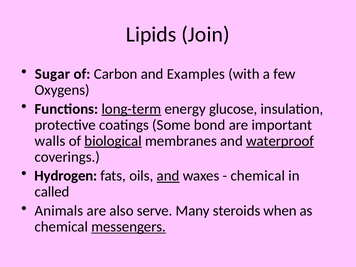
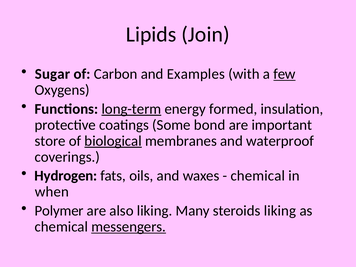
few underline: none -> present
glucose: glucose -> formed
walls: walls -> store
waterproof underline: present -> none
and at (168, 176) underline: present -> none
called: called -> when
Animals: Animals -> Polymer
also serve: serve -> liking
steroids when: when -> liking
